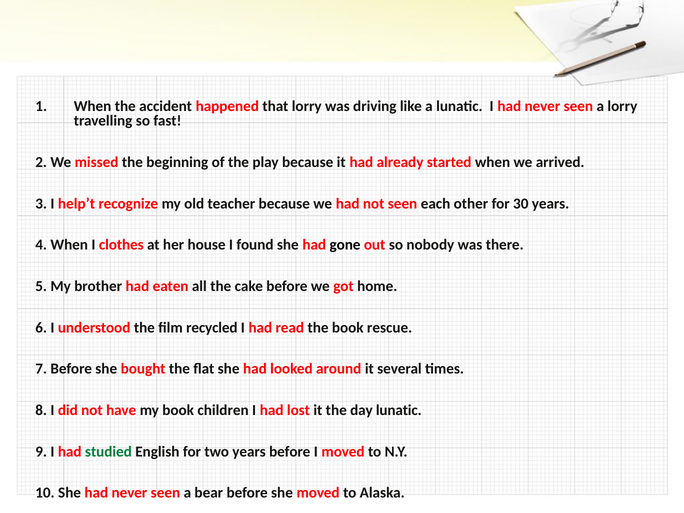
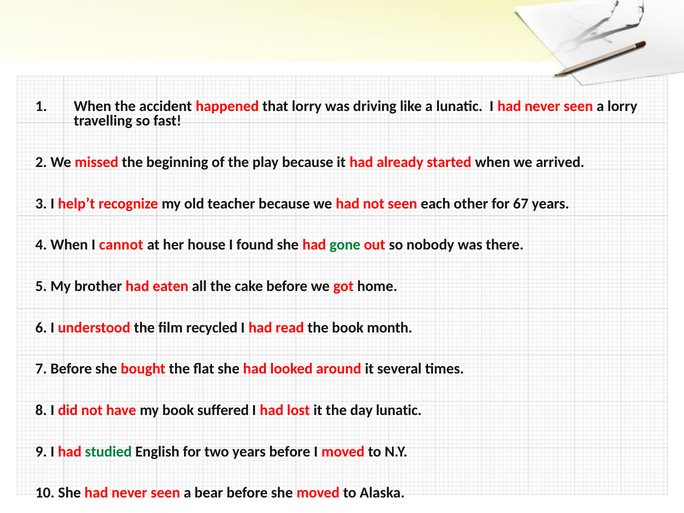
30: 30 -> 67
clothes: clothes -> cannot
gone colour: black -> green
rescue: rescue -> month
children: children -> suffered
